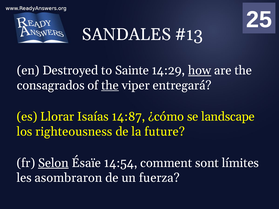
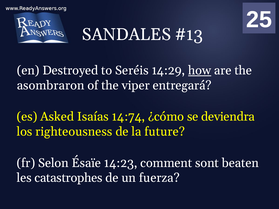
Sainte: Sainte -> Seréis
consagrados: consagrados -> asombraron
the at (110, 85) underline: present -> none
Llorar: Llorar -> Asked
14:87: 14:87 -> 14:74
landscape: landscape -> deviendra
Selon underline: present -> none
14:54: 14:54 -> 14:23
límites: límites -> beaten
asombraron: asombraron -> catastrophes
